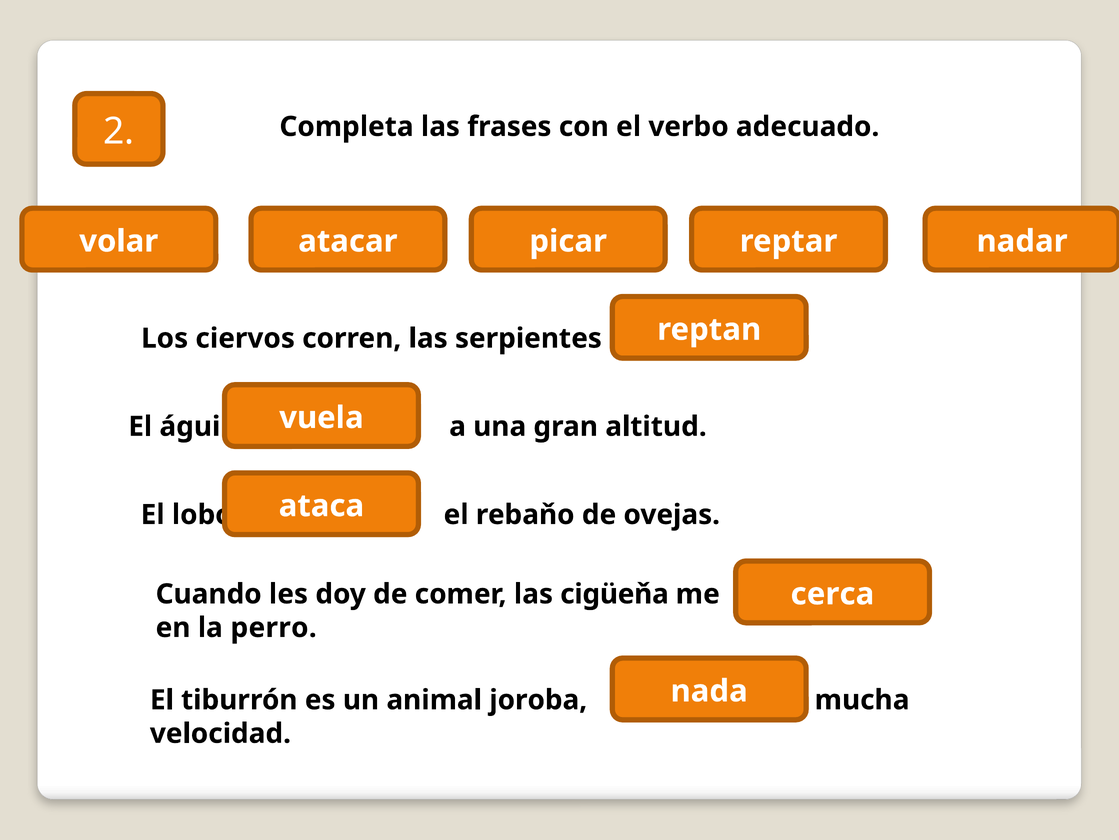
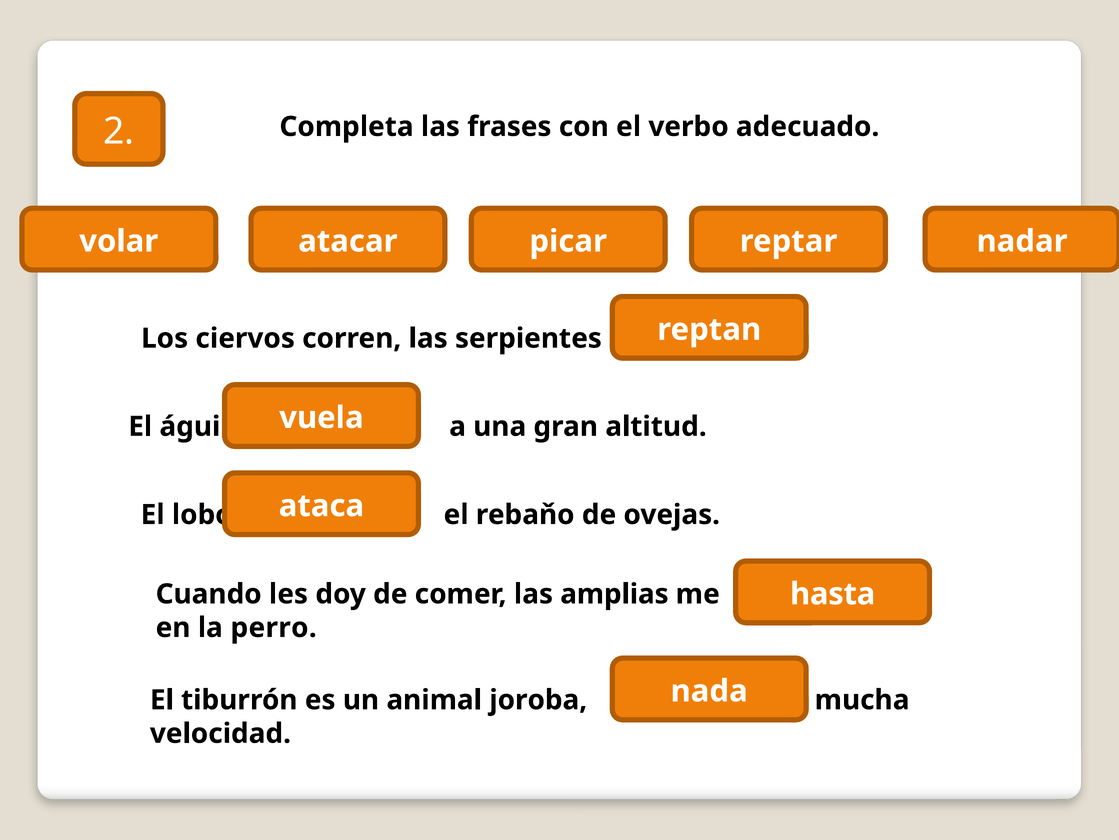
cerca: cerca -> hasta
cigüeňa: cigüeňa -> amplias
